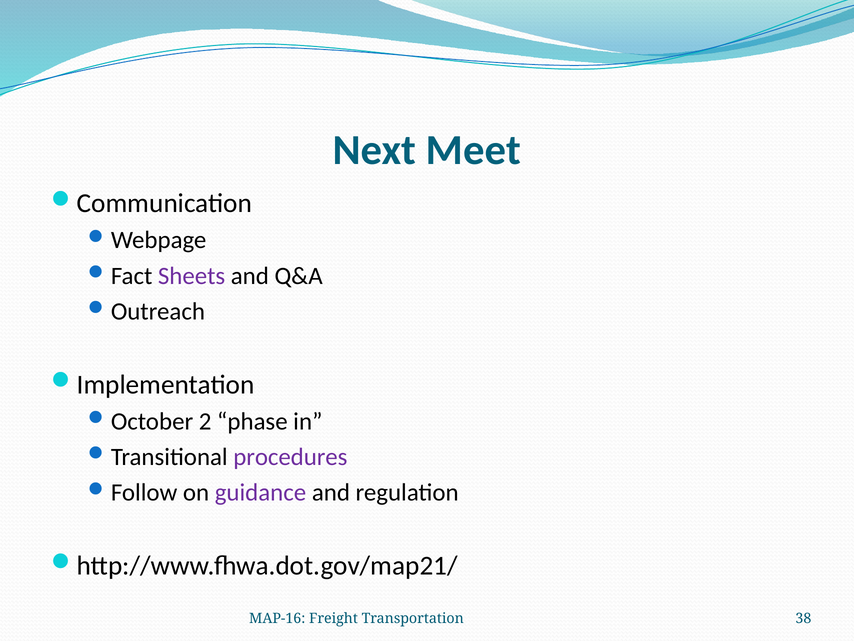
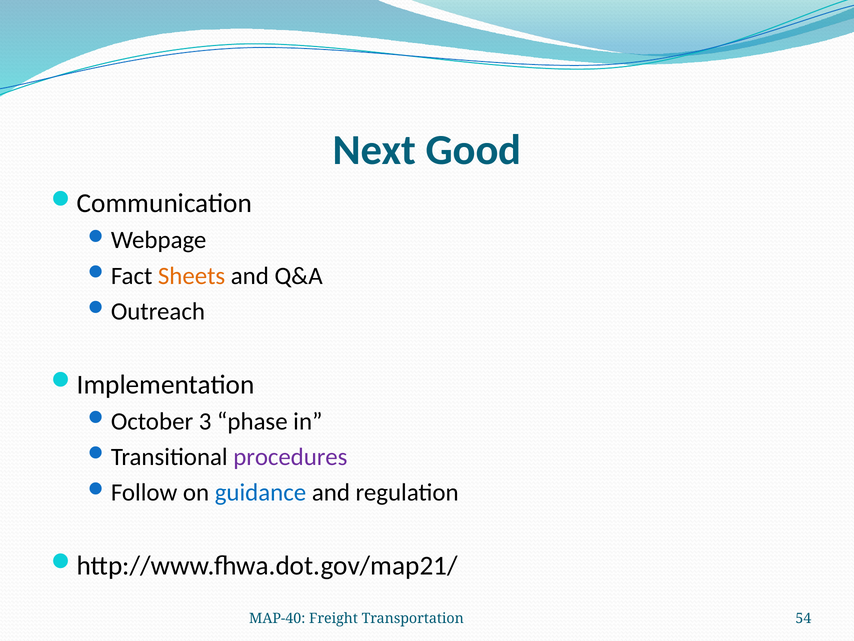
Meet: Meet -> Good
Sheets colour: purple -> orange
2: 2 -> 3
guidance colour: purple -> blue
MAP-16: MAP-16 -> MAP-40
38: 38 -> 54
